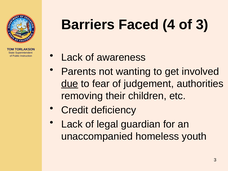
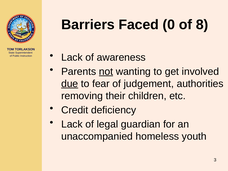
4: 4 -> 0
of 3: 3 -> 8
not underline: none -> present
